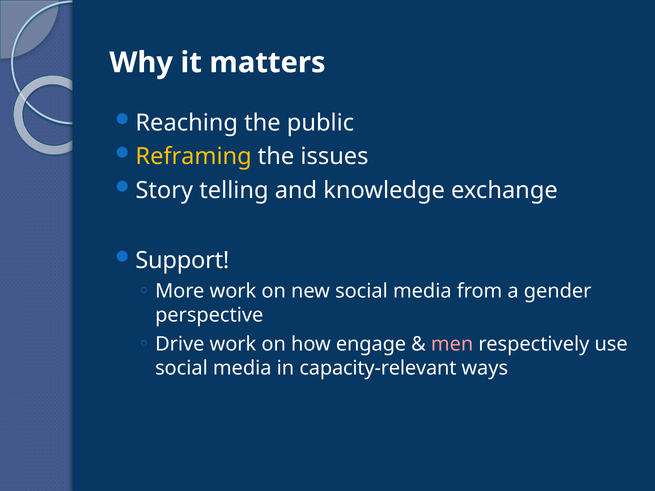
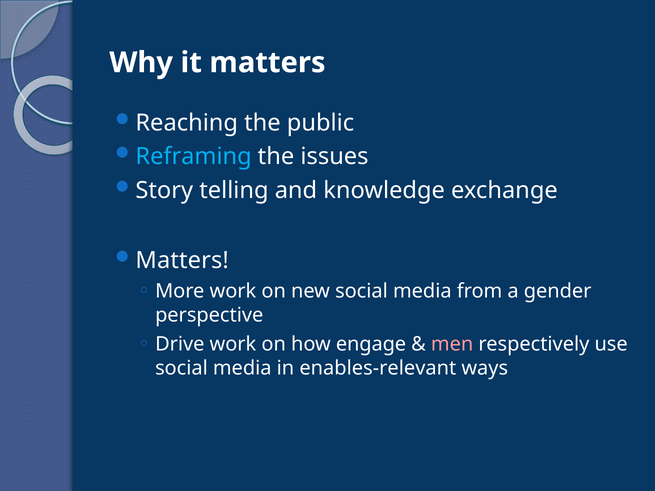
Reframing colour: yellow -> light blue
Support at (182, 261): Support -> Matters
capacity-relevant: capacity-relevant -> enables-relevant
